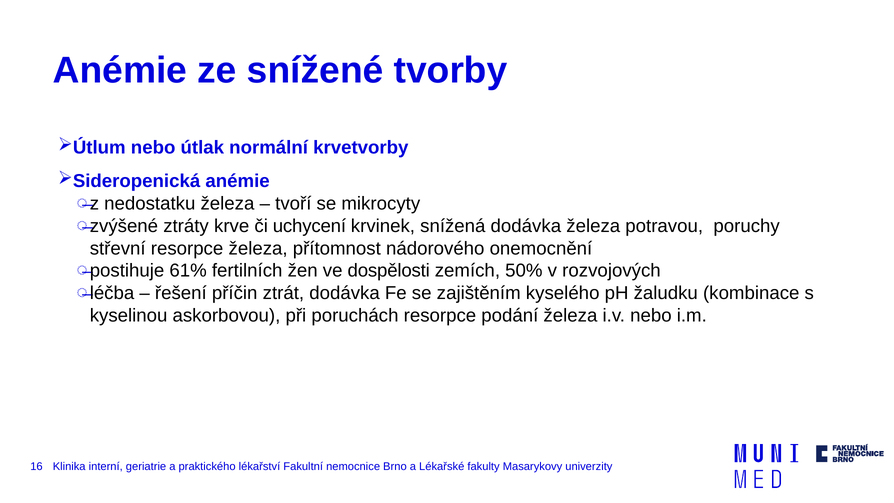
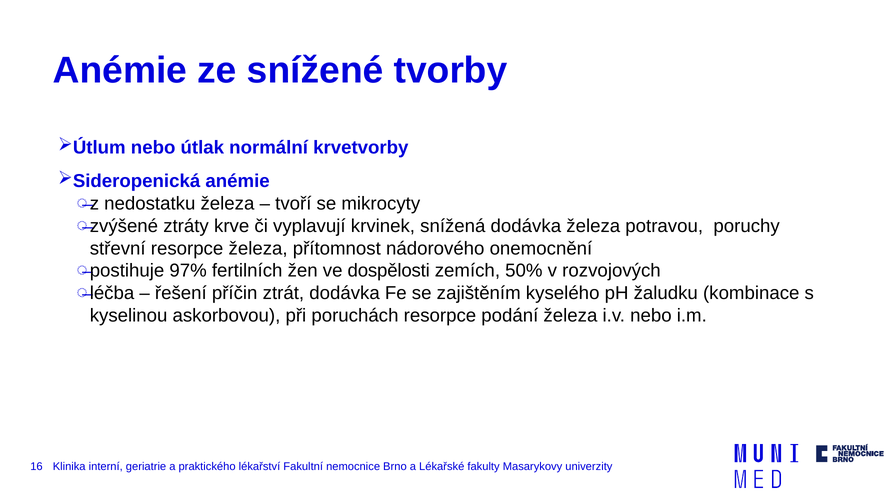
uchycení: uchycení -> vyplavují
61%: 61% -> 97%
